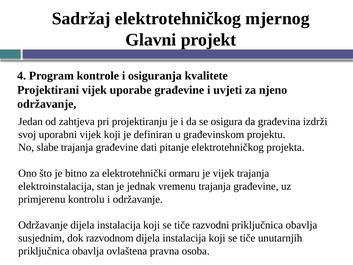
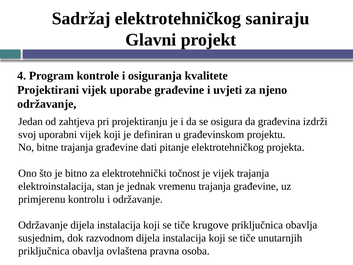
mjernog: mjernog -> saniraju
slabe: slabe -> bitne
ormaru: ormaru -> točnost
razvodni: razvodni -> krugove
